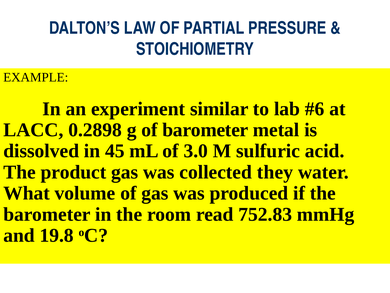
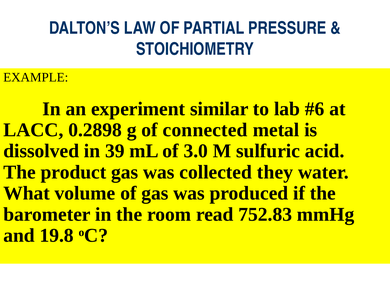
of barometer: barometer -> connected
45: 45 -> 39
